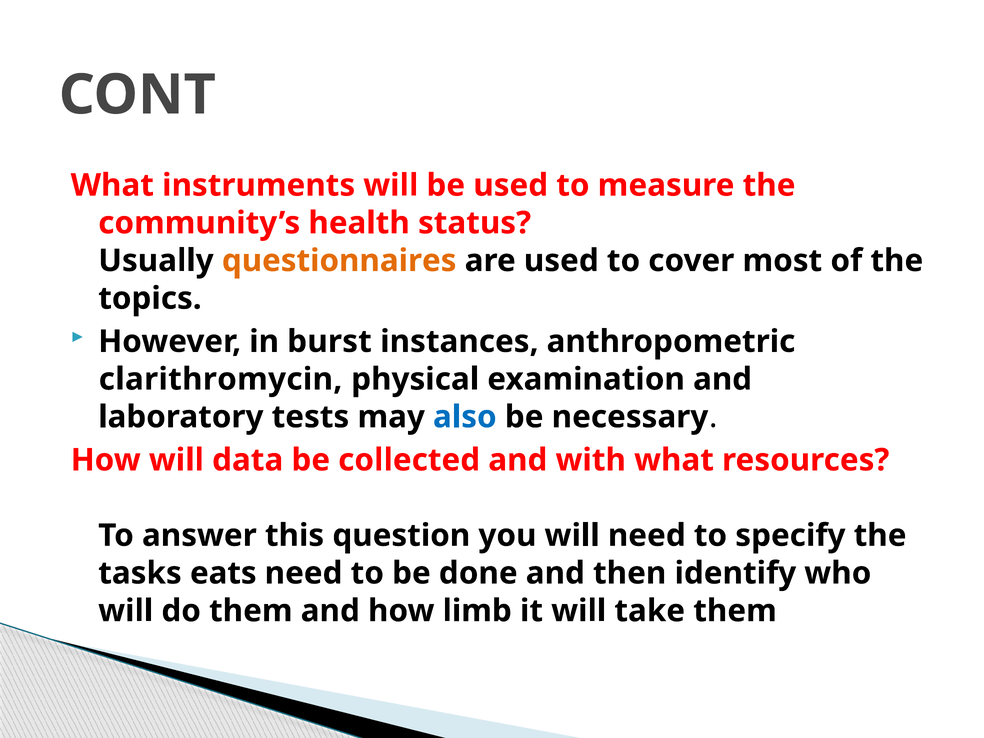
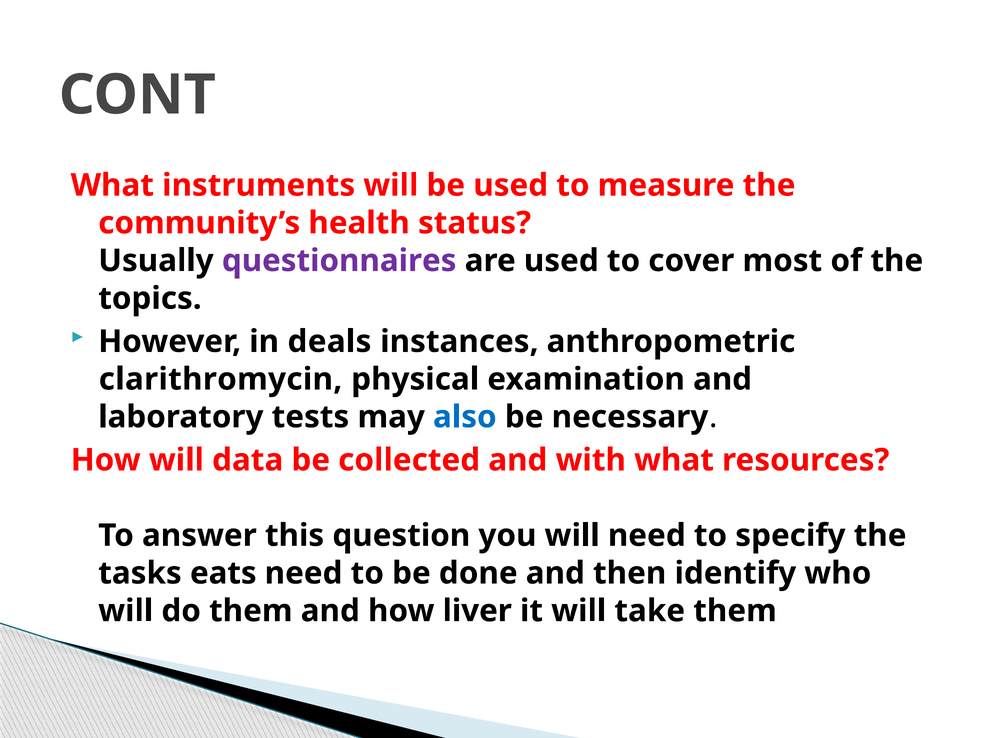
questionnaires colour: orange -> purple
burst: burst -> deals
limb: limb -> liver
